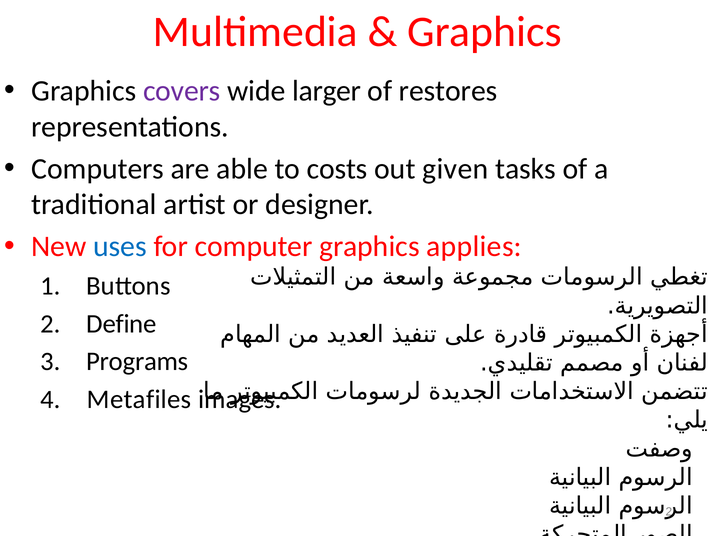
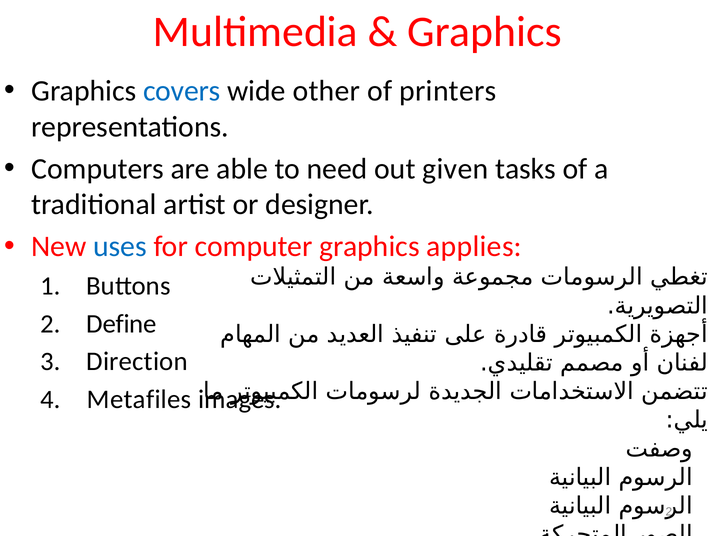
covers colour: purple -> blue
larger: larger -> other
restores: restores -> printers
costs: costs -> need
Programs: Programs -> Direction
